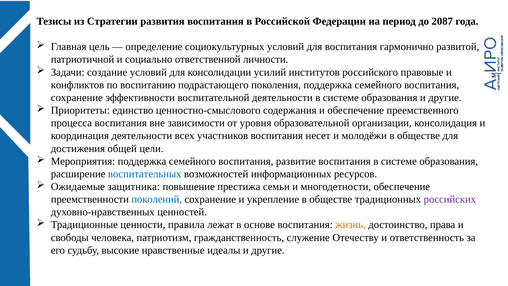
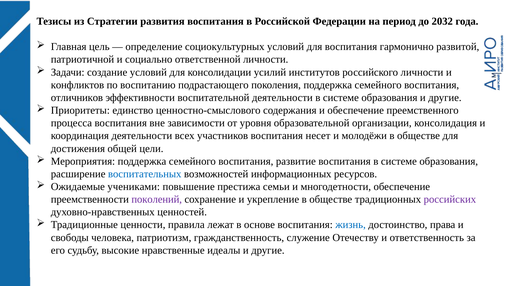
2087: 2087 -> 2032
российского правовые: правовые -> личности
сохранение at (77, 98): сохранение -> отличников
защитника: защитника -> учениками
поколений colour: blue -> purple
жизнь colour: orange -> blue
